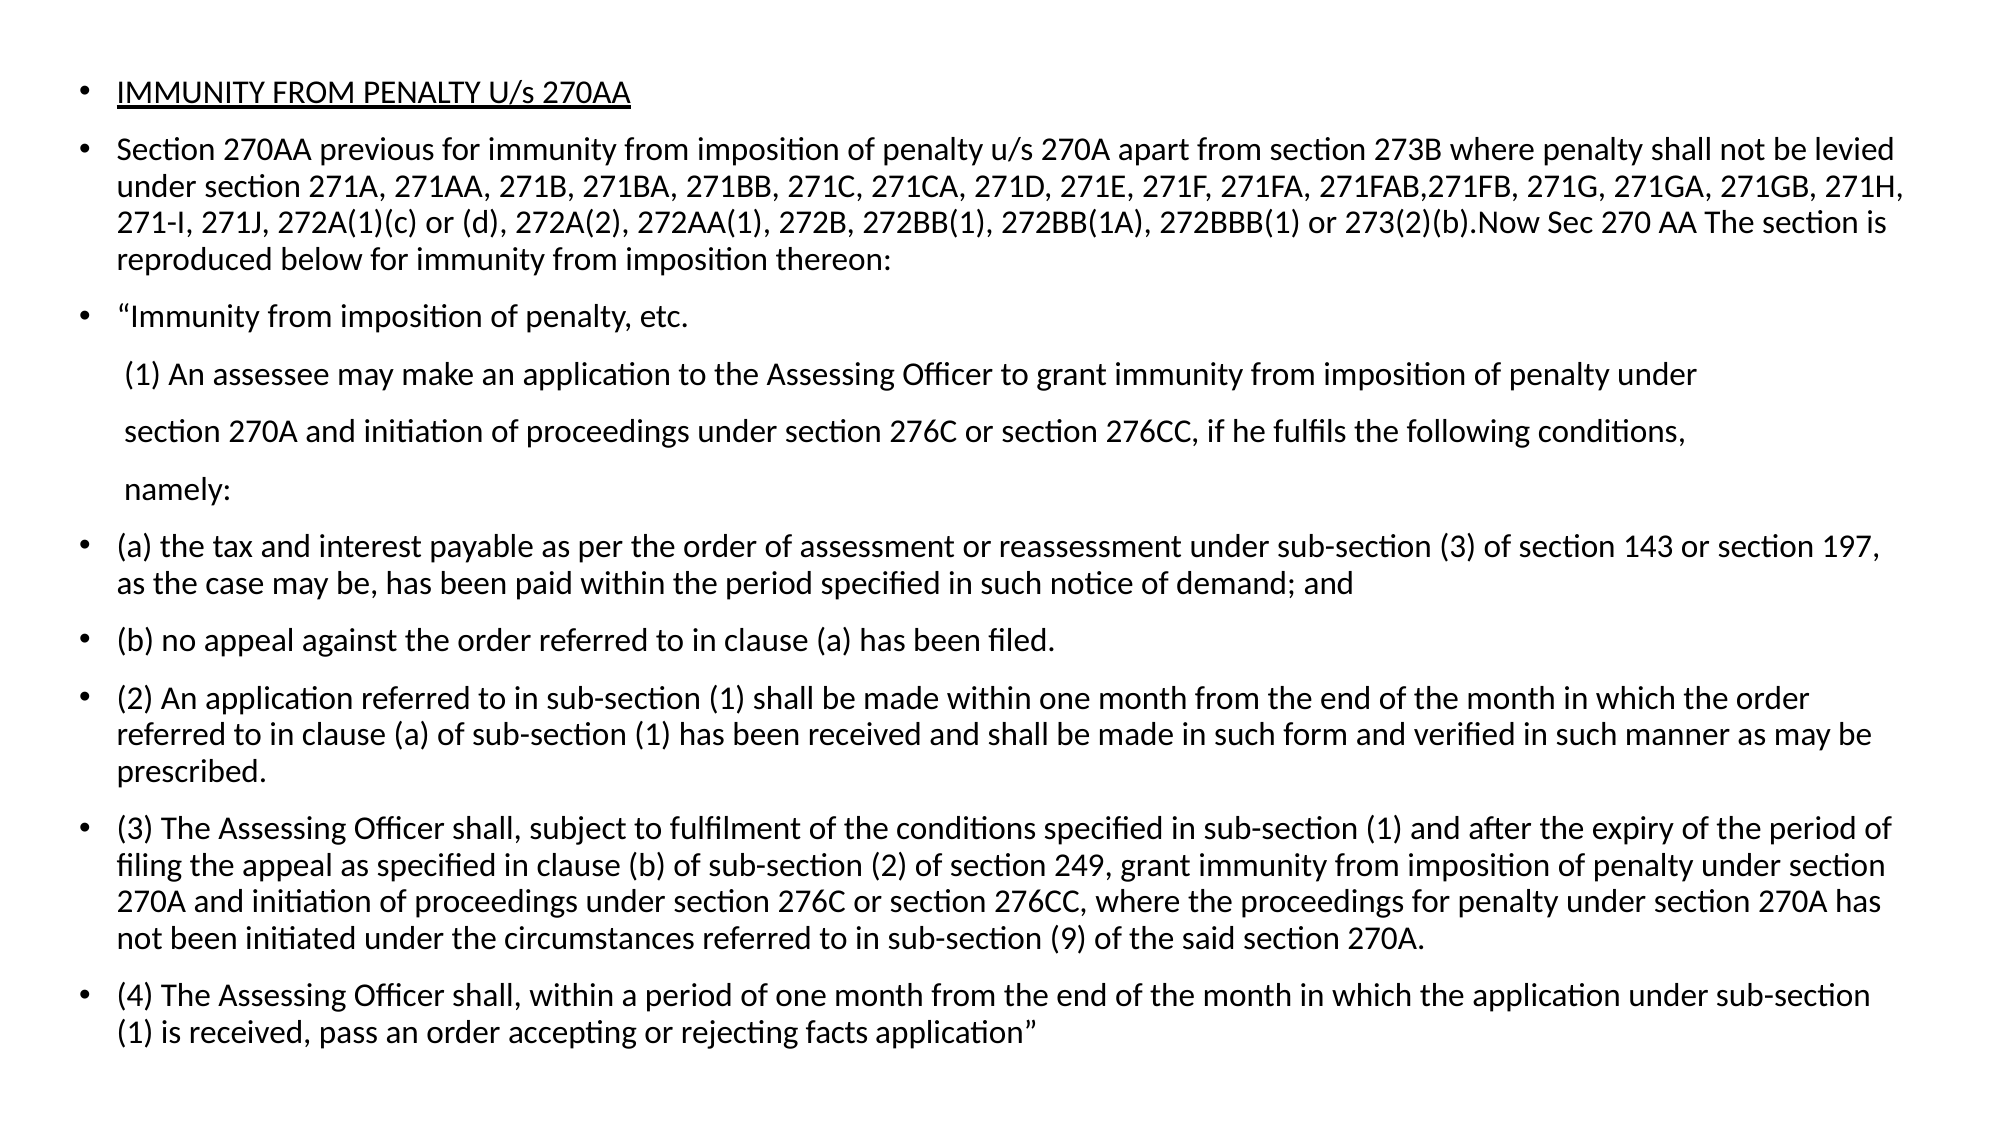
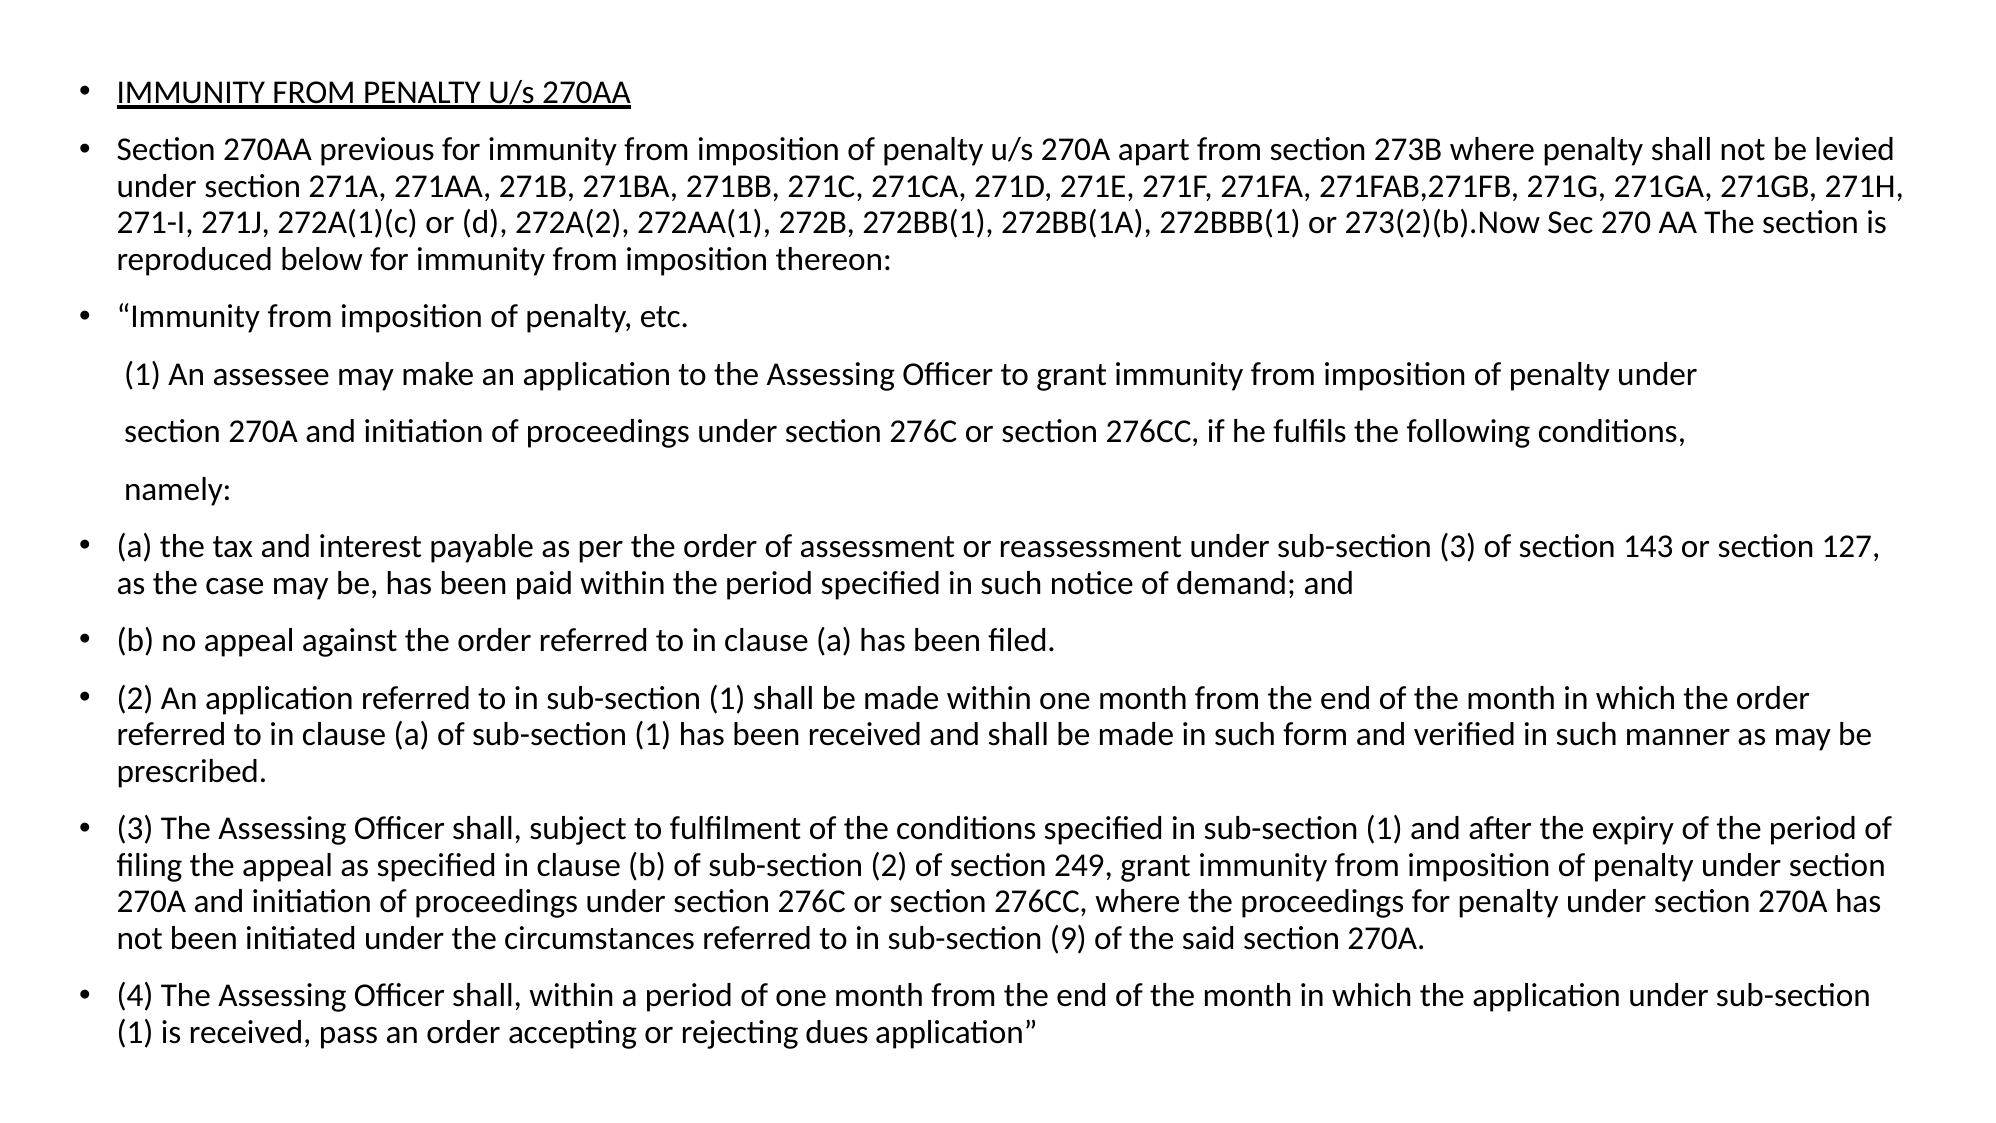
197: 197 -> 127
facts: facts -> dues
